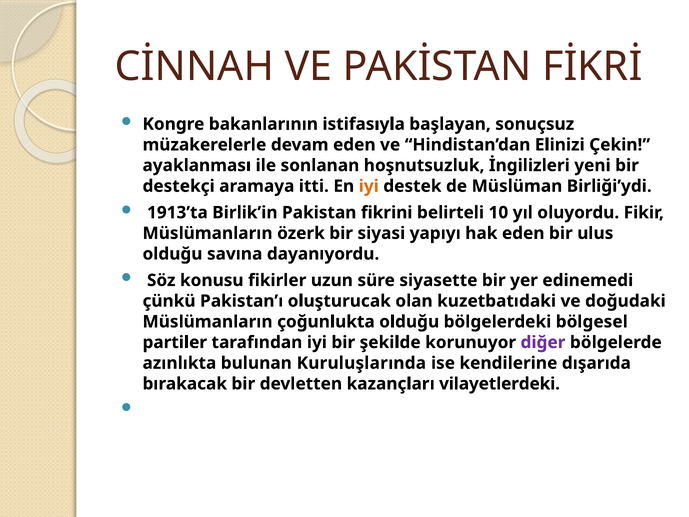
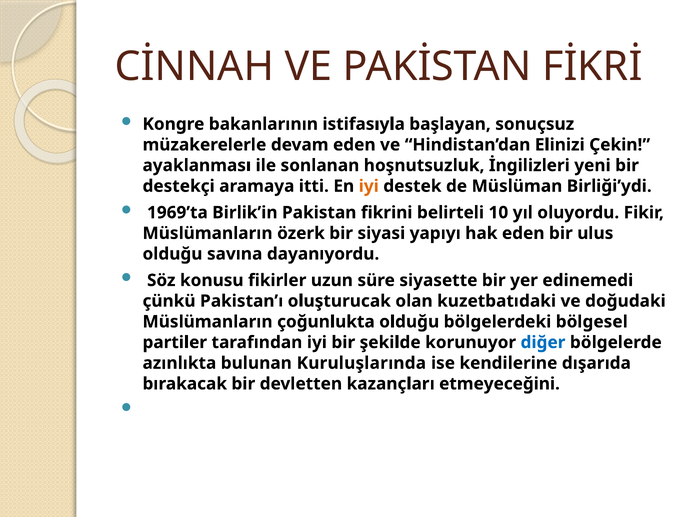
1913’ta: 1913’ta -> 1969’ta
diğer colour: purple -> blue
vilayetlerdeki: vilayetlerdeki -> etmeyeceğini
